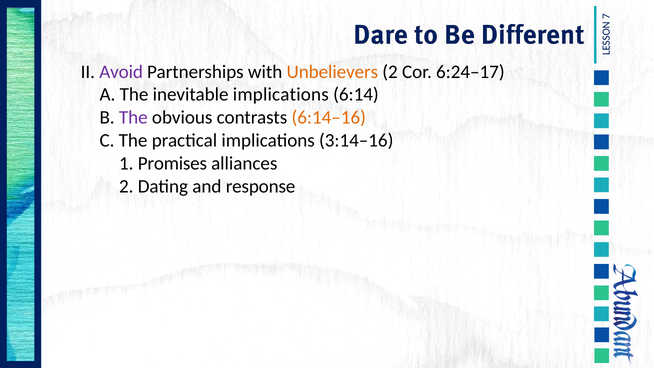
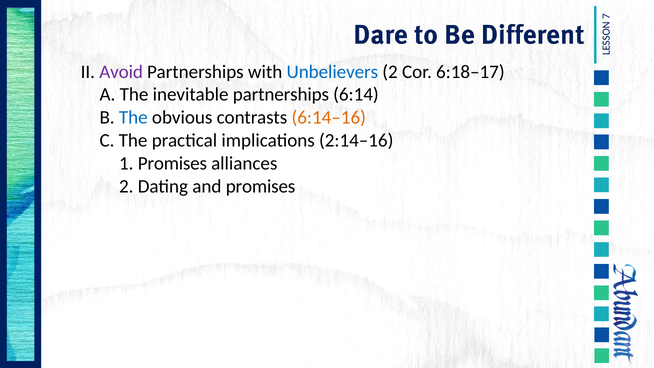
Unbelievers colour: orange -> blue
6:24–17: 6:24–17 -> 6:18–17
inevitable implications: implications -> partnerships
The at (133, 118) colour: purple -> blue
3:14–16: 3:14–16 -> 2:14–16
and response: response -> promises
